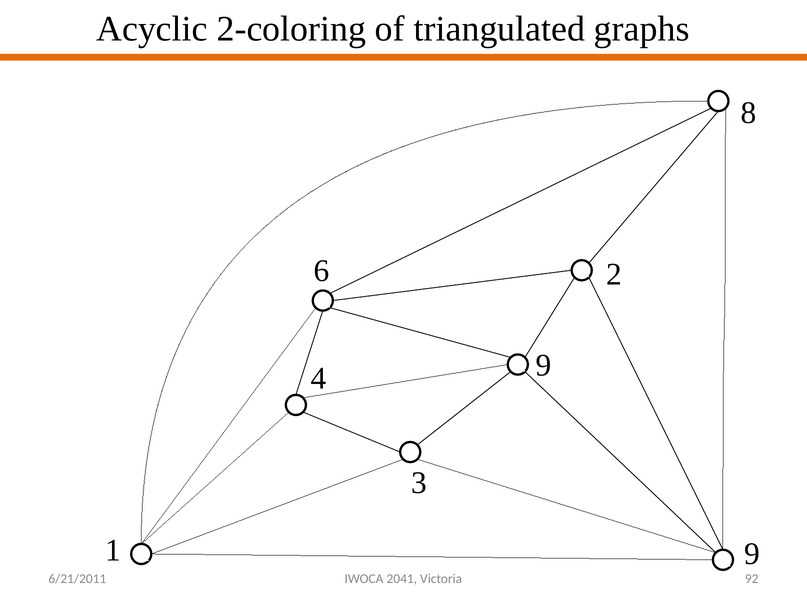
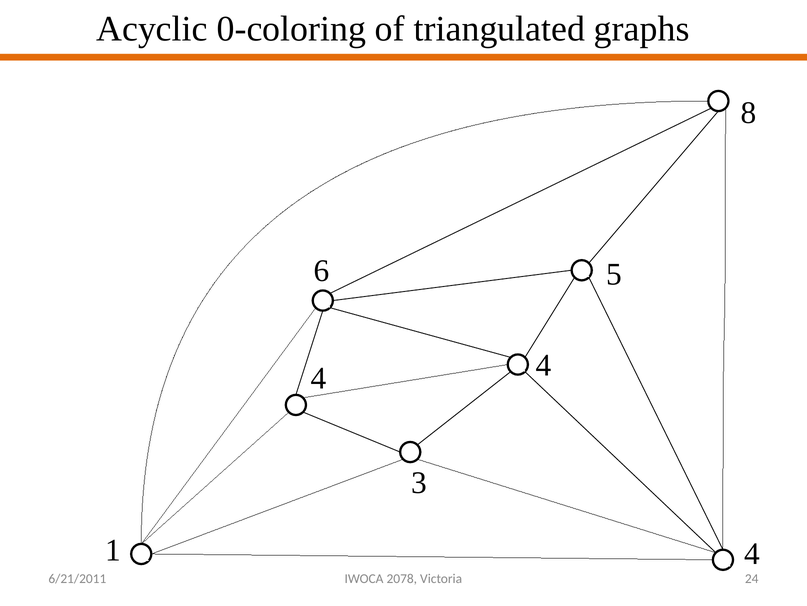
2-coloring: 2-coloring -> 0-coloring
6 2: 2 -> 5
4 9: 9 -> 4
1 9: 9 -> 4
2041: 2041 -> 2078
92: 92 -> 24
